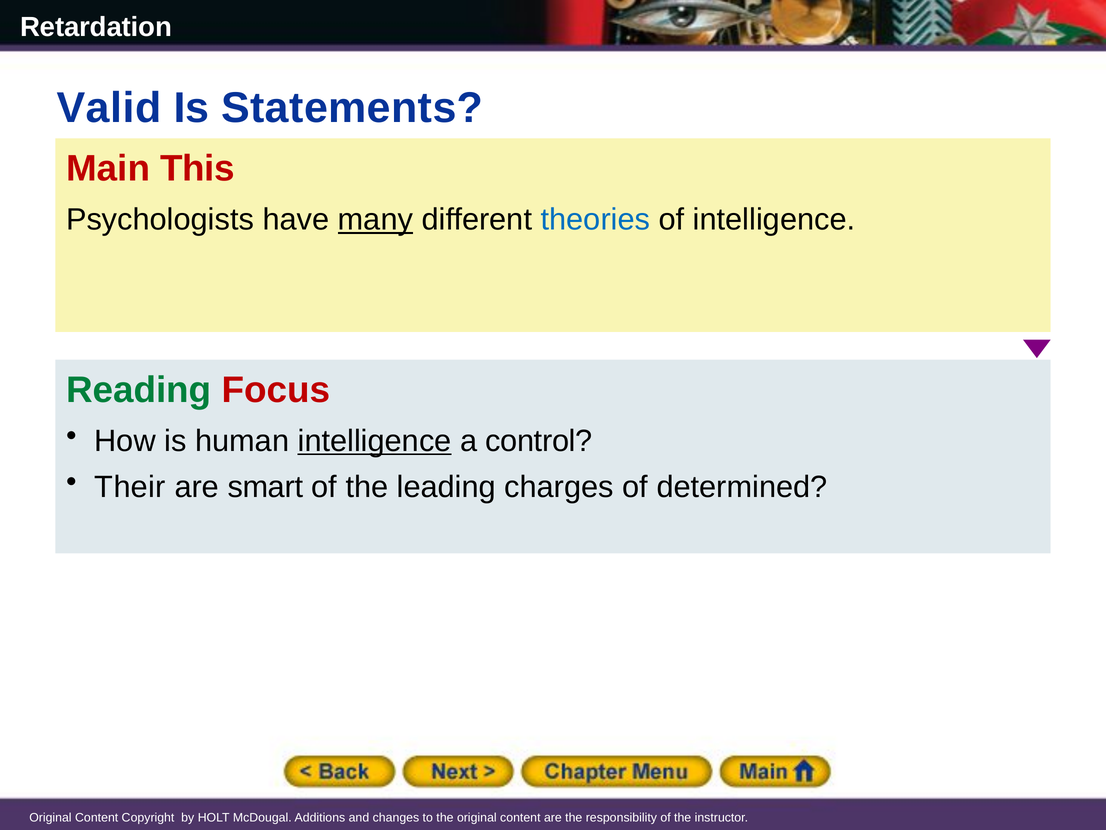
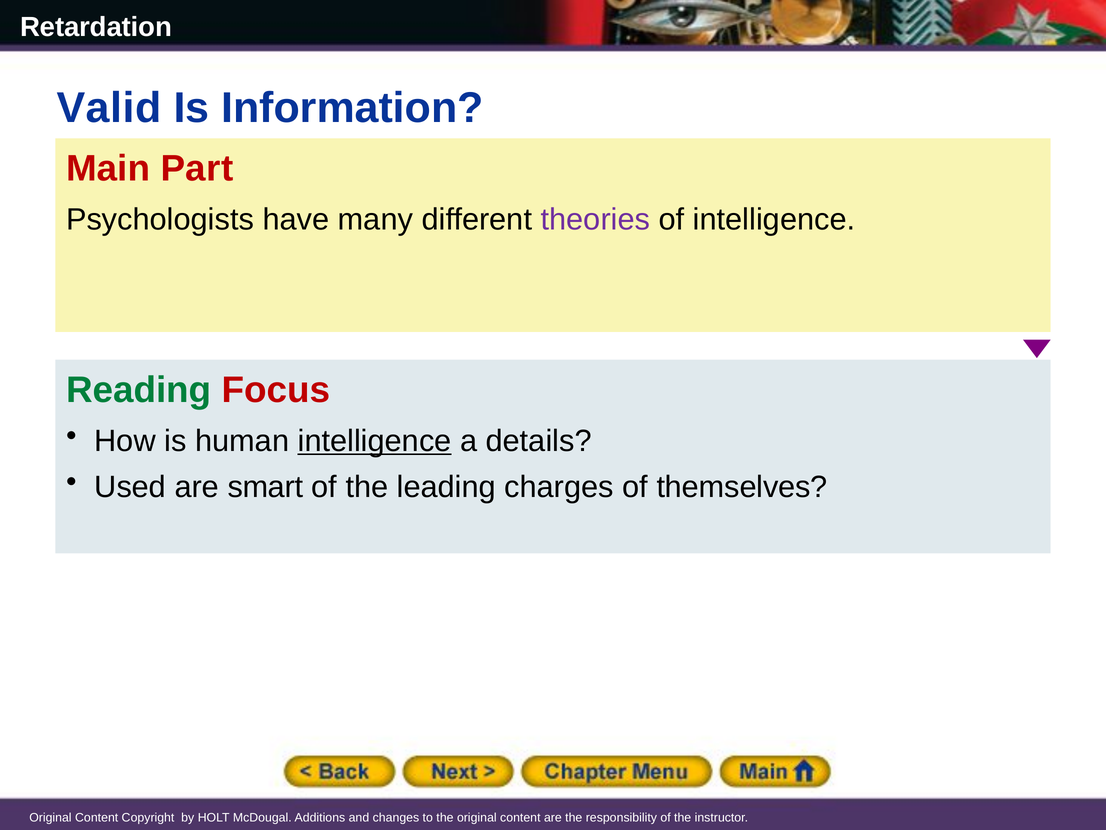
Statements: Statements -> Information
This: This -> Part
many underline: present -> none
theories colour: blue -> purple
control: control -> details
Their: Their -> Used
determined: determined -> themselves
